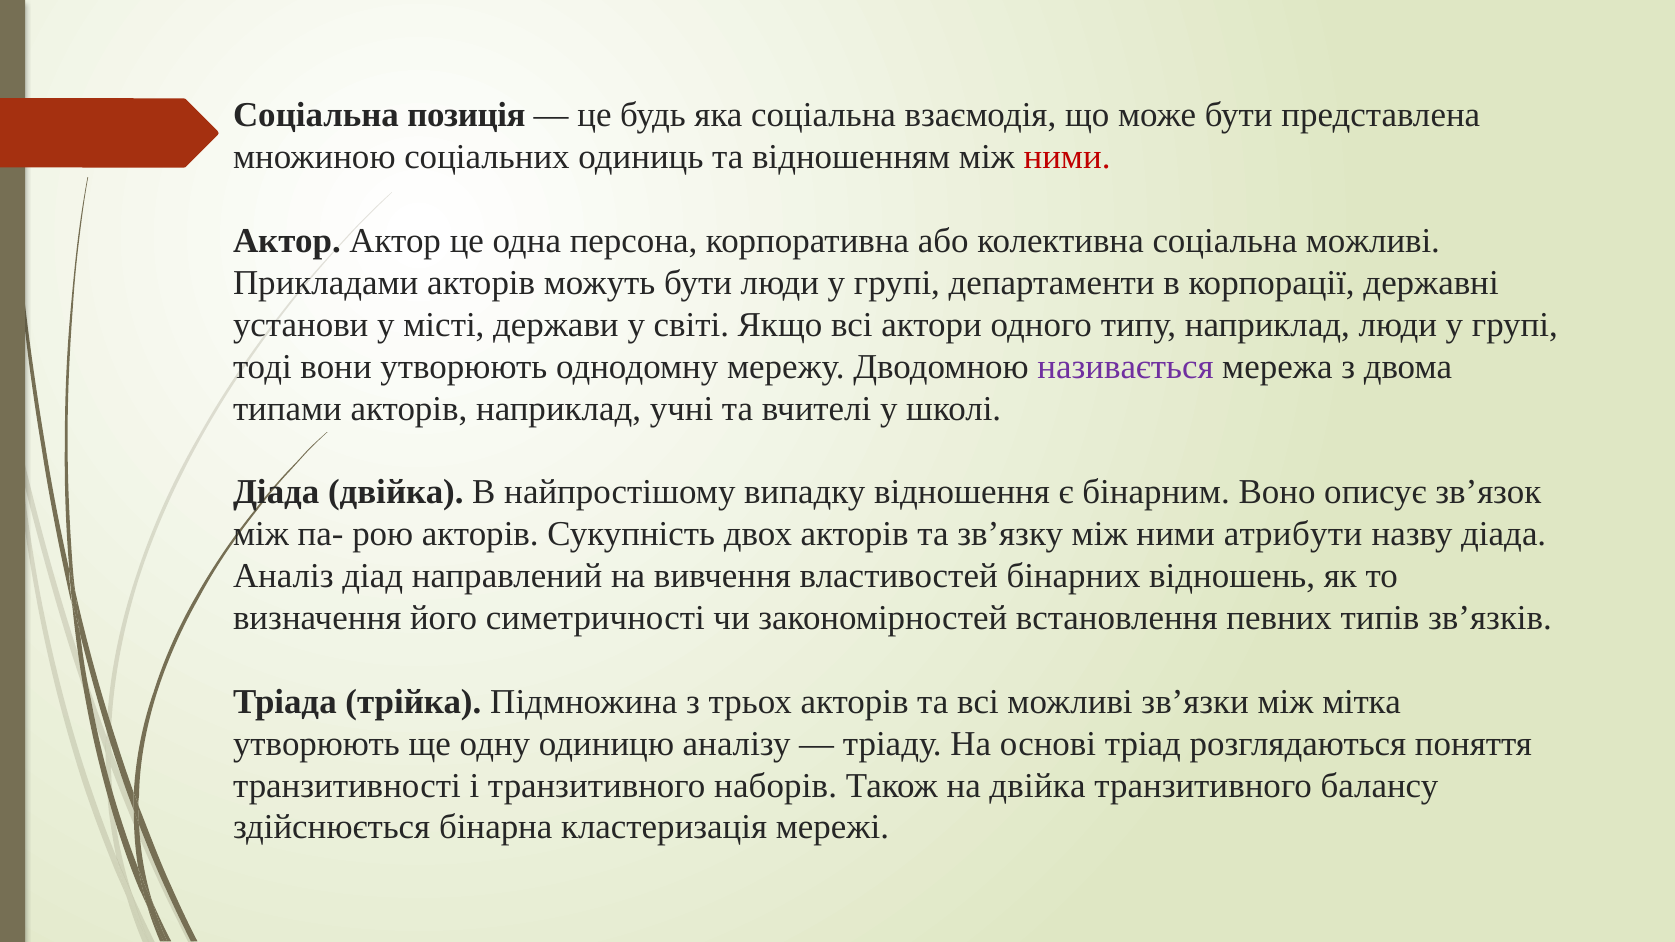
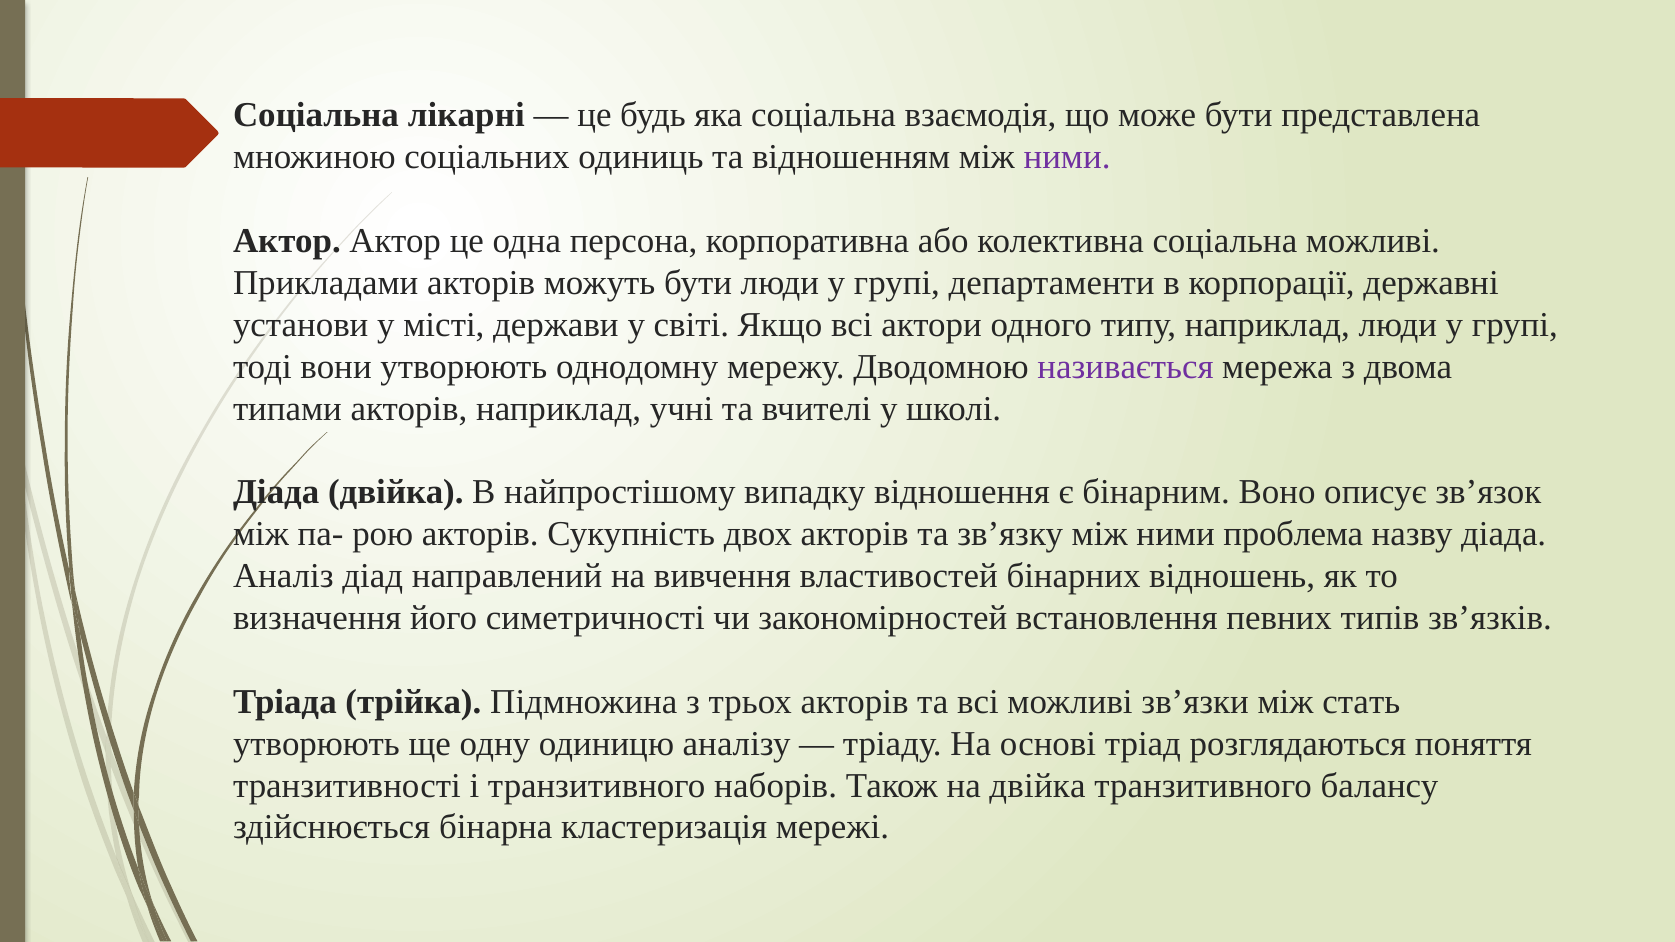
позиція: позиція -> лікарні
ними at (1067, 157) colour: red -> purple
атрибути: атрибути -> проблема
мітка: мітка -> стать
